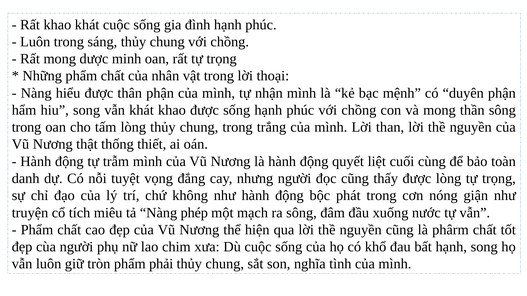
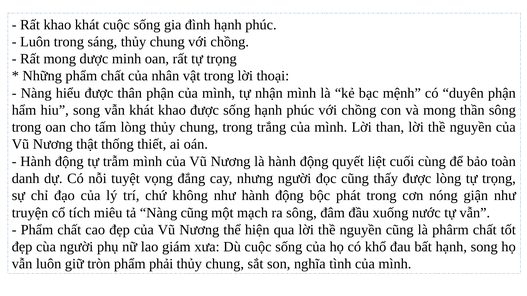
Nàng phép: phép -> cũng
chim: chim -> giám
